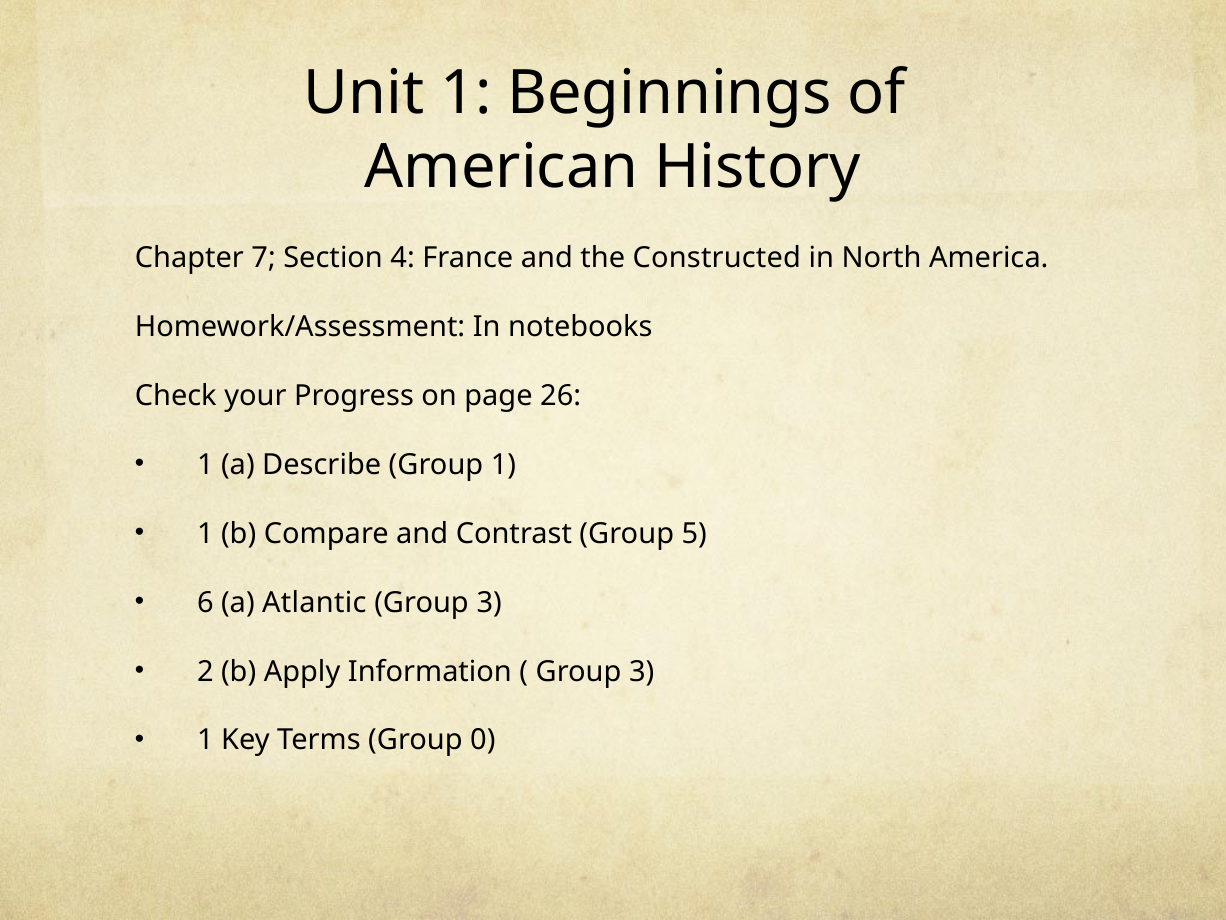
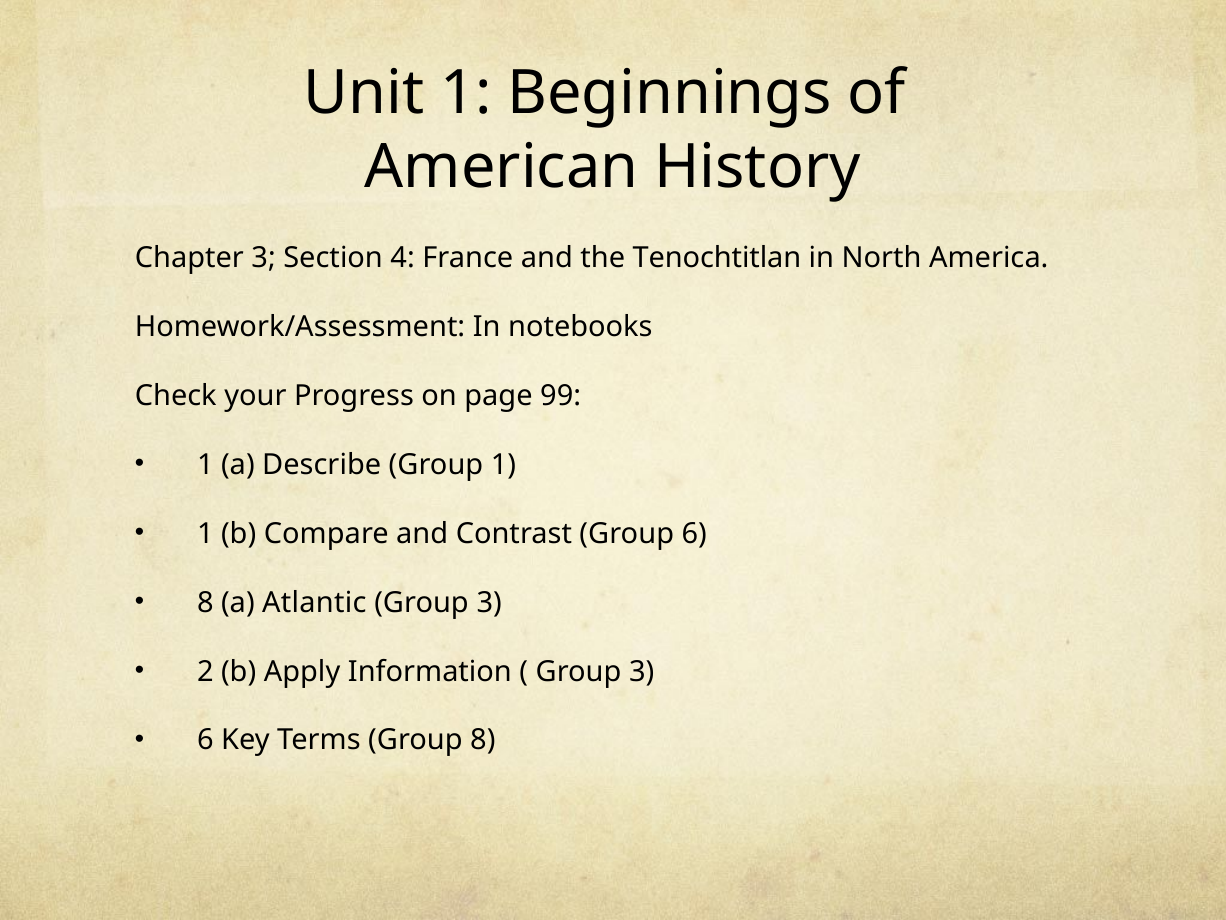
Chapter 7: 7 -> 3
Constructed: Constructed -> Tenochtitlan
26: 26 -> 99
Group 5: 5 -> 6
6 at (205, 602): 6 -> 8
1 at (205, 740): 1 -> 6
Group 0: 0 -> 8
